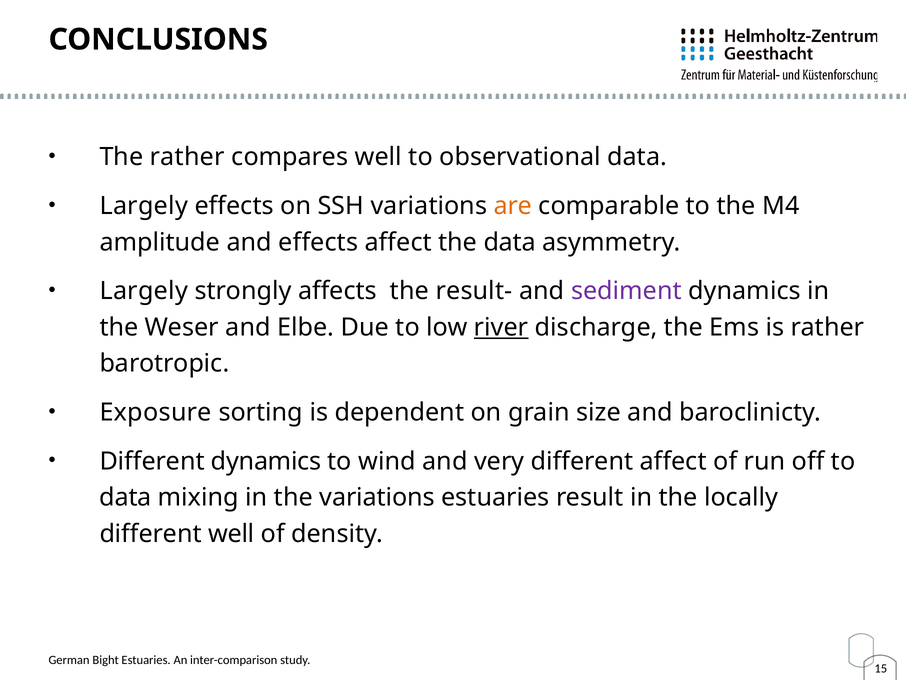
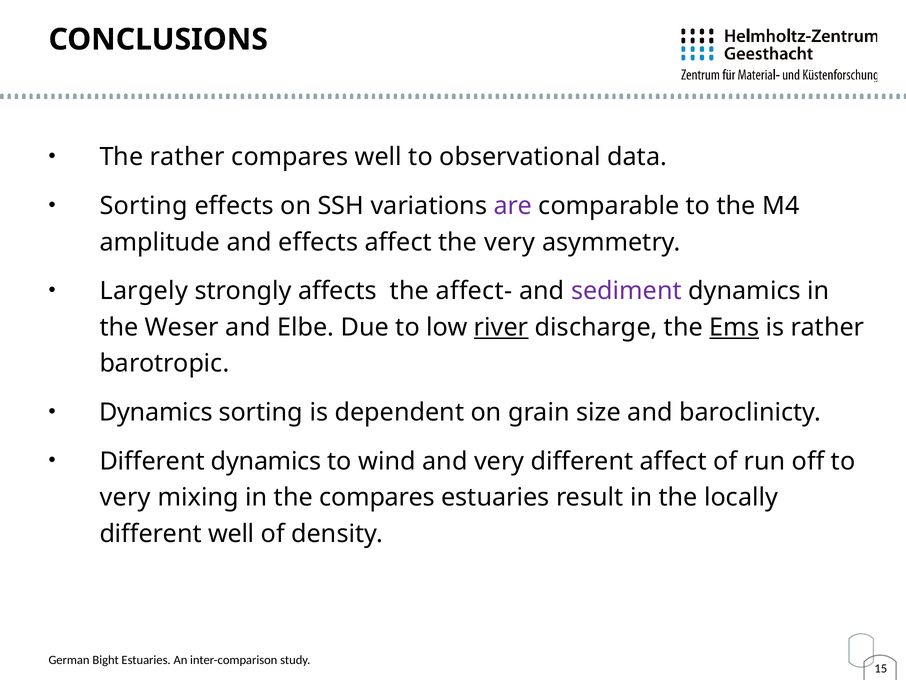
Largely at (144, 206): Largely -> Sorting
are colour: orange -> purple
the data: data -> very
result-: result- -> affect-
Ems underline: none -> present
Exposure at (156, 412): Exposure -> Dynamics
data at (125, 497): data -> very
the variations: variations -> compares
